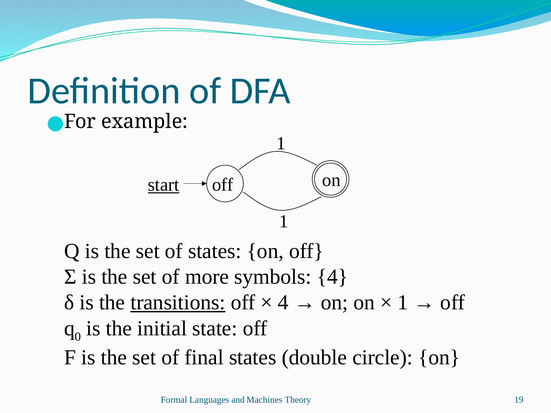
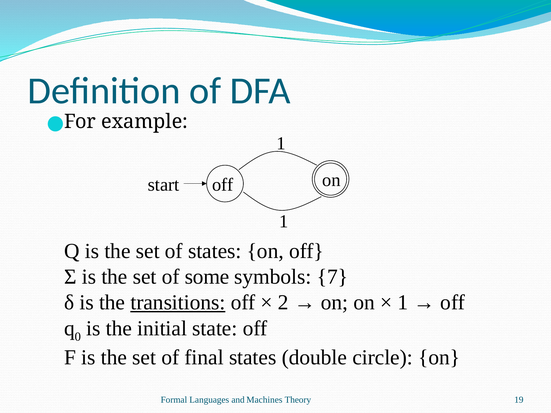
start underline: present -> none
more: more -> some
symbols 4: 4 -> 7
4 at (283, 303): 4 -> 2
